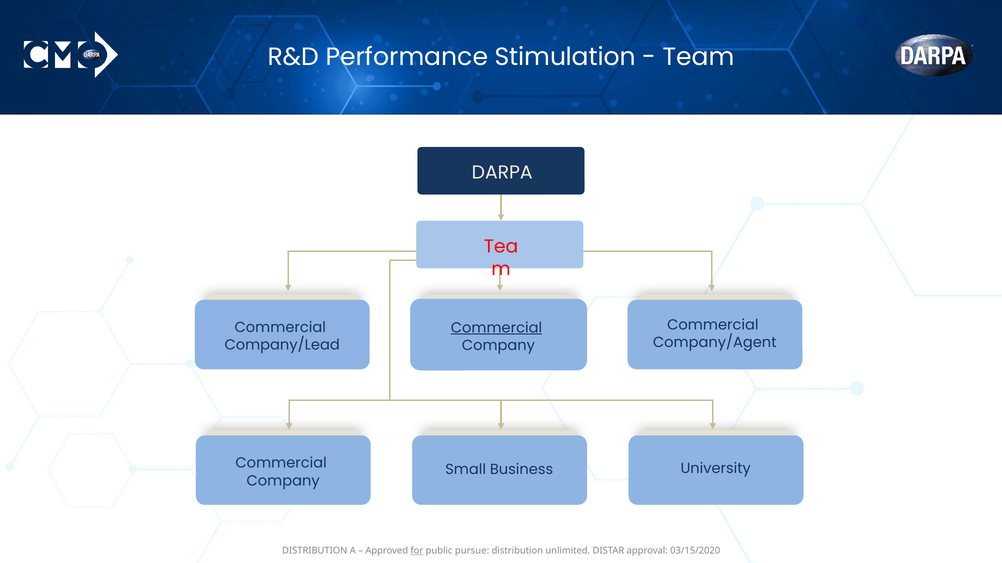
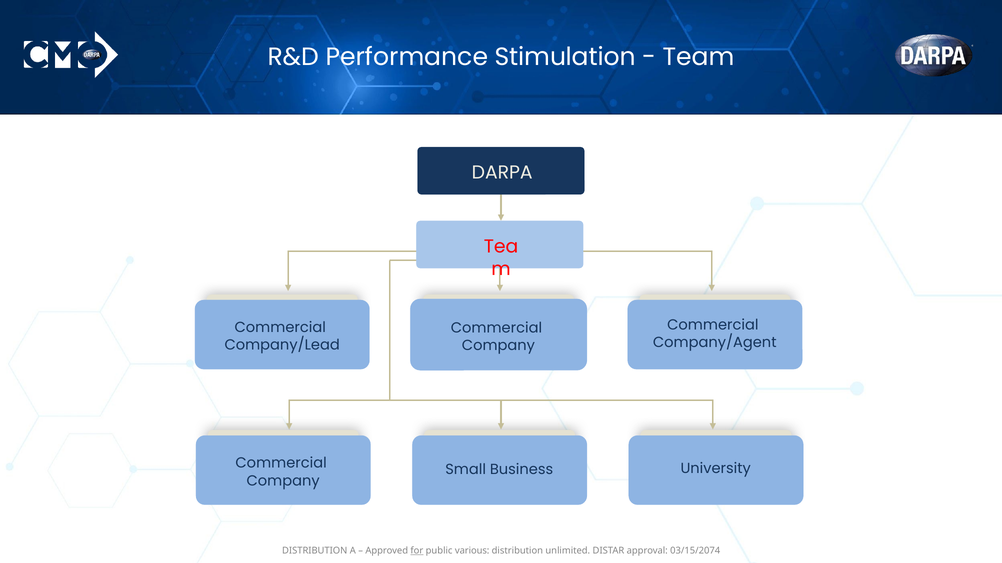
Commercial at (496, 328) underline: present -> none
pursue: pursue -> various
03/15/2020: 03/15/2020 -> 03/15/2074
